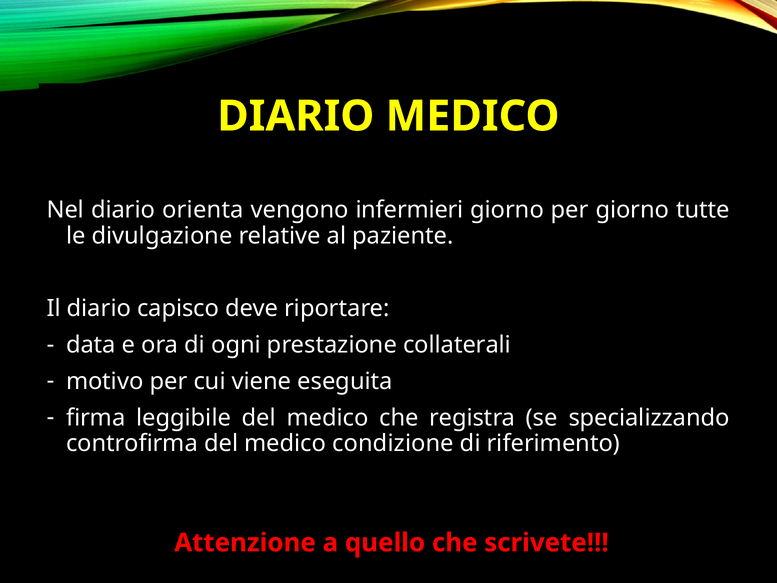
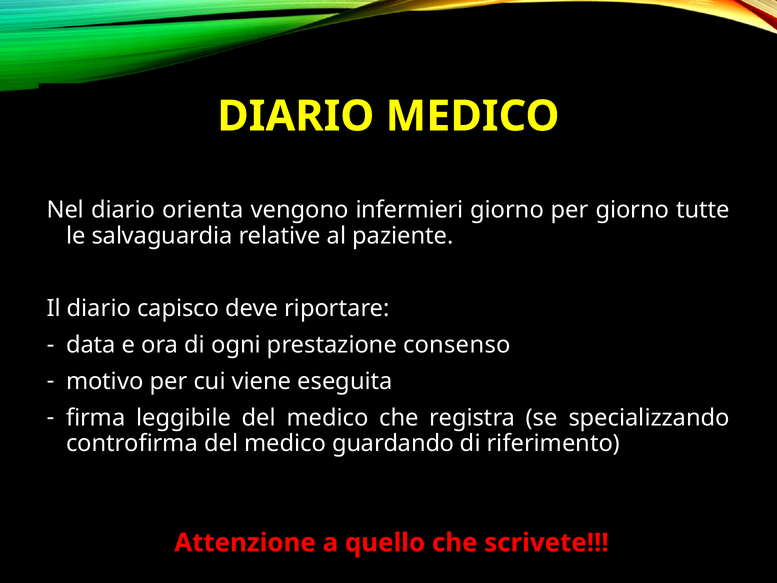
divulgazione: divulgazione -> salvaguardia
collaterali: collaterali -> consenso
condizione: condizione -> guardando
